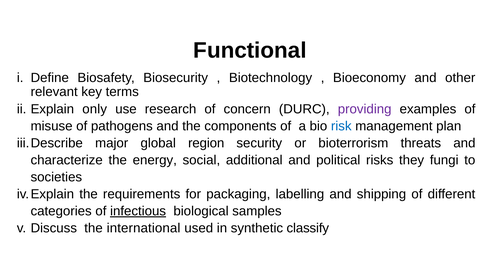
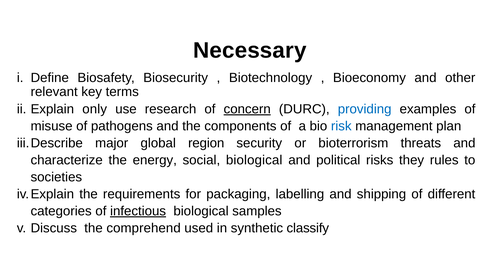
Functional: Functional -> Necessary
concern underline: none -> present
providing colour: purple -> blue
social additional: additional -> biological
fungi: fungi -> rules
international: international -> comprehend
